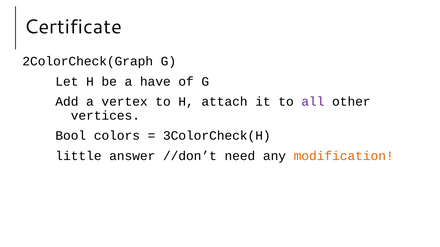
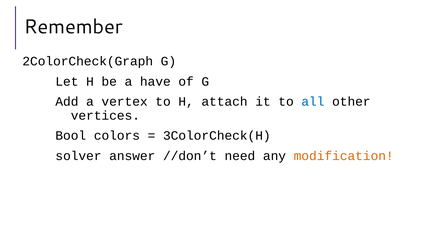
Certificate: Certificate -> Remember
all colour: purple -> blue
little: little -> solver
